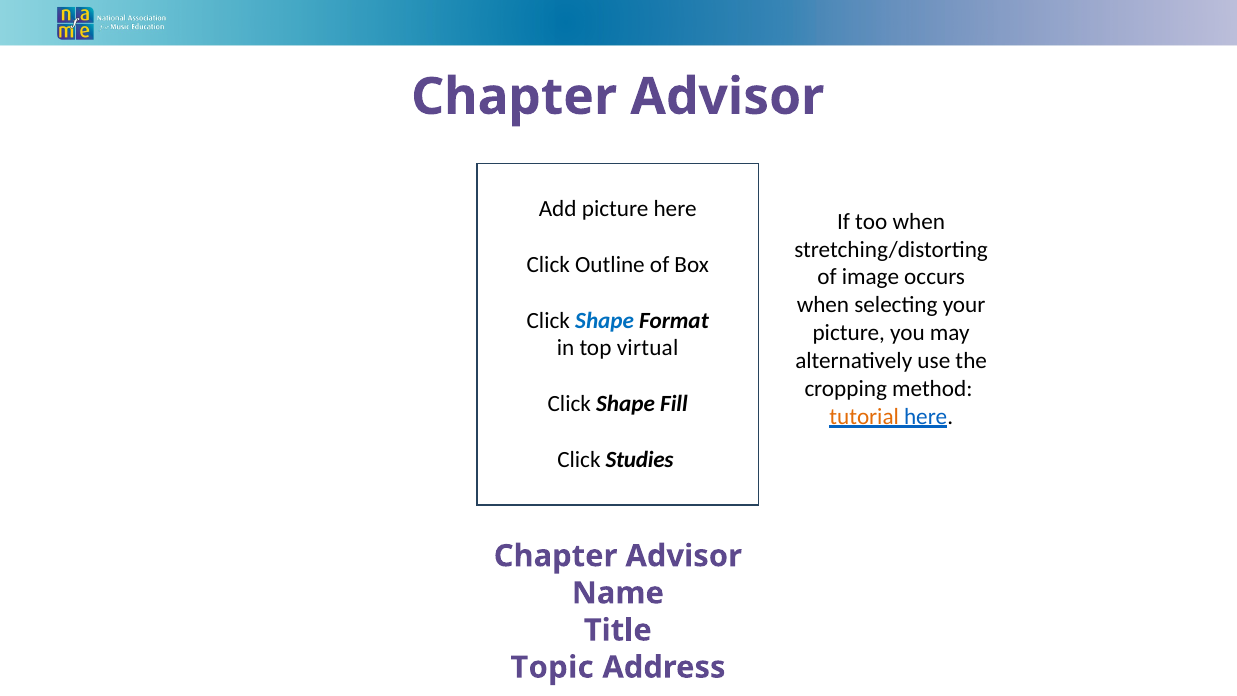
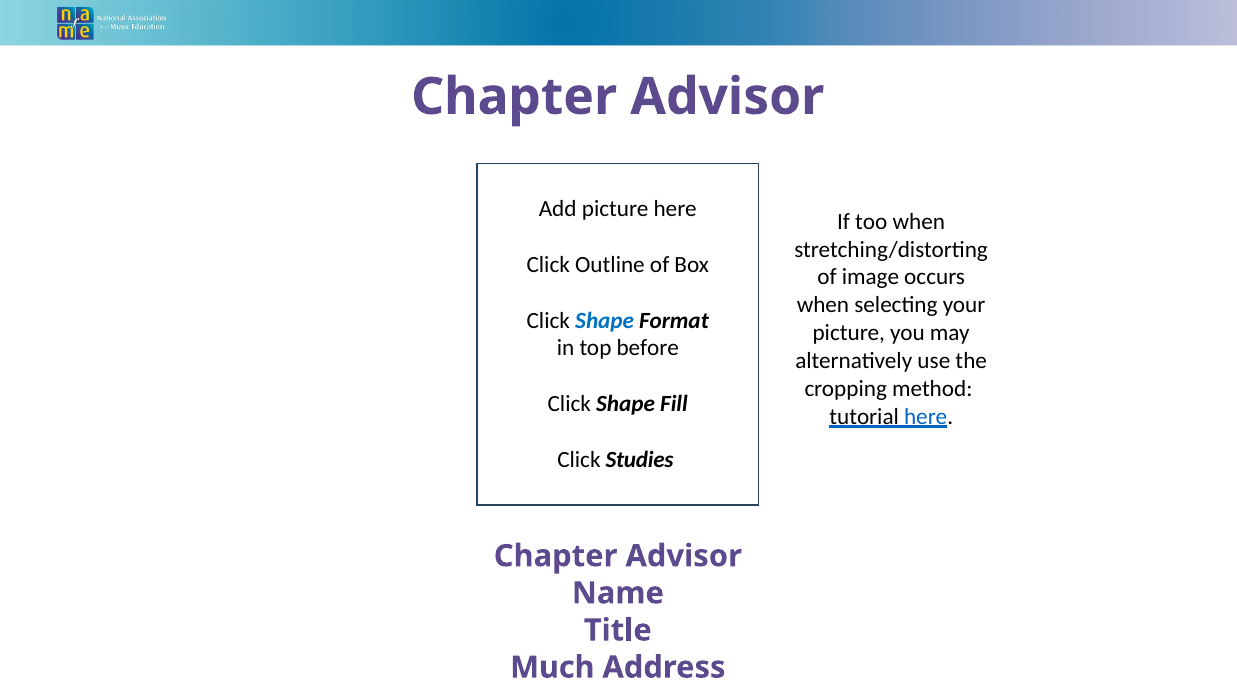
virtual: virtual -> before
tutorial colour: orange -> black
Topic: Topic -> Much
